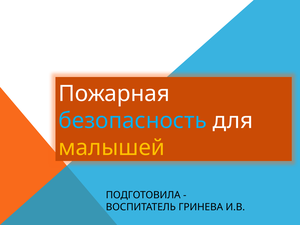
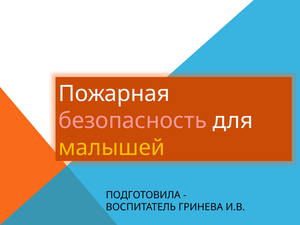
безопасность colour: light blue -> pink
